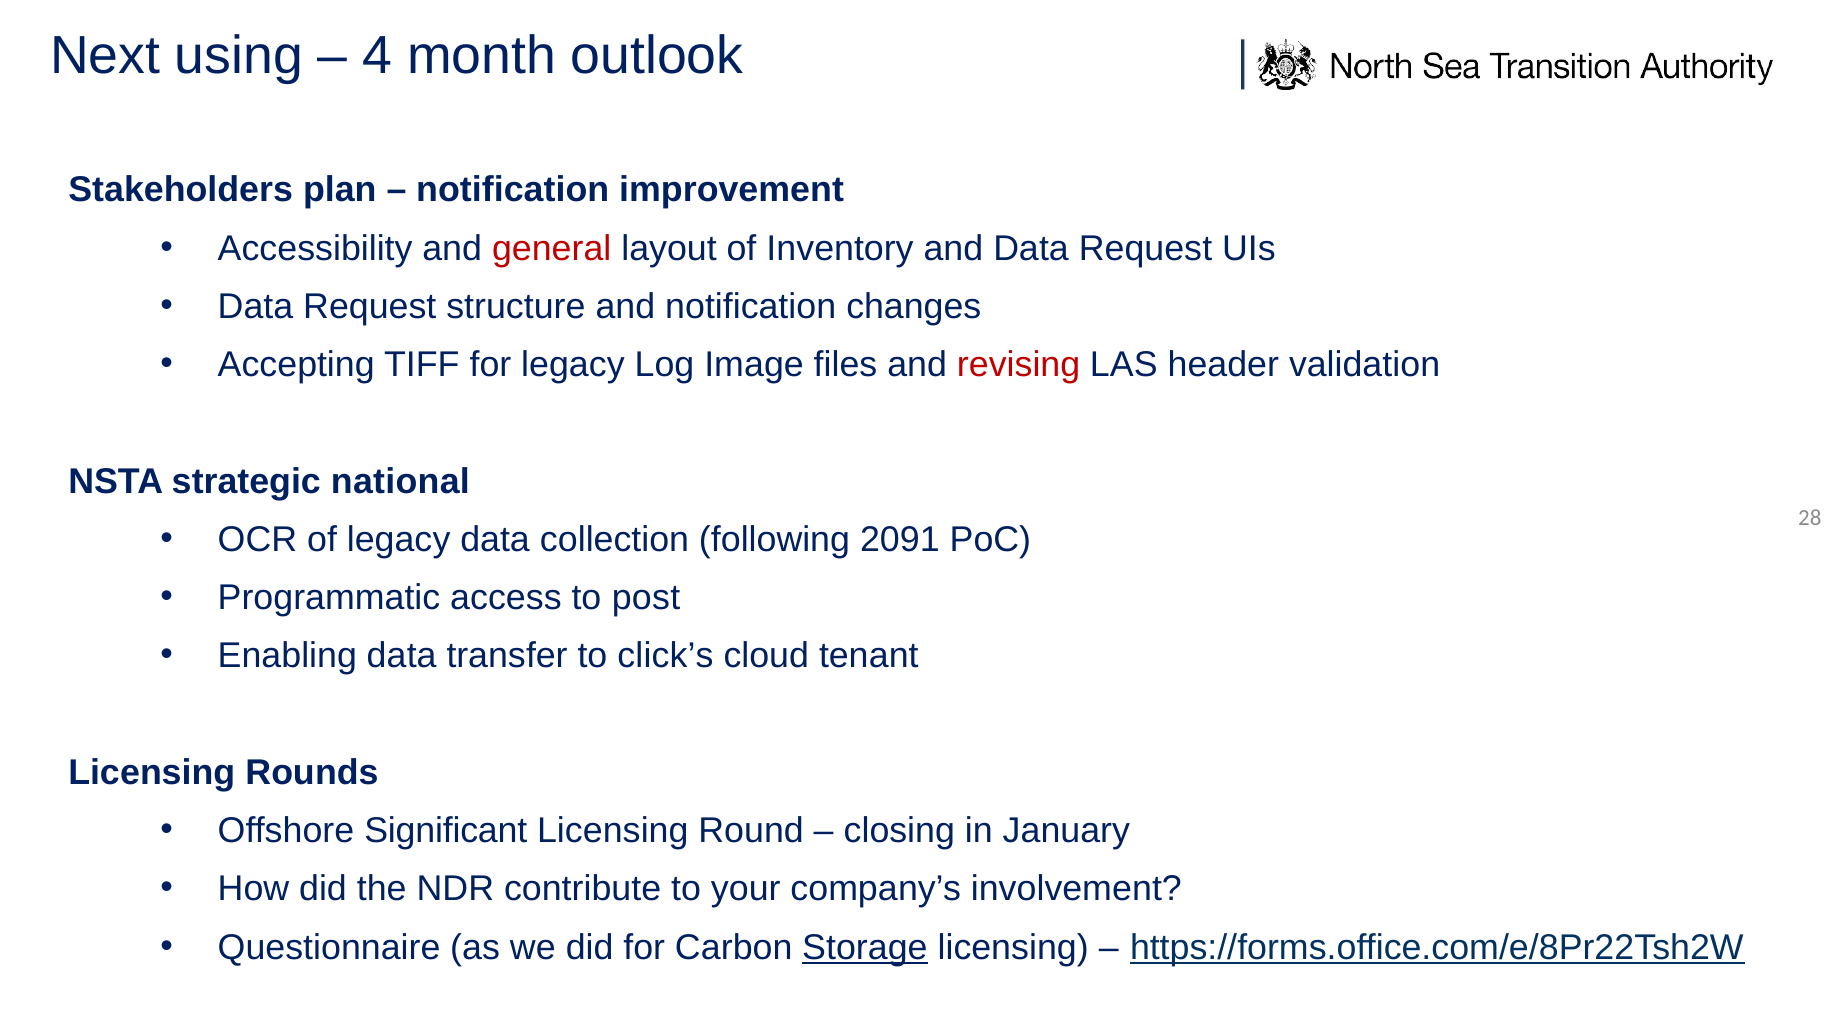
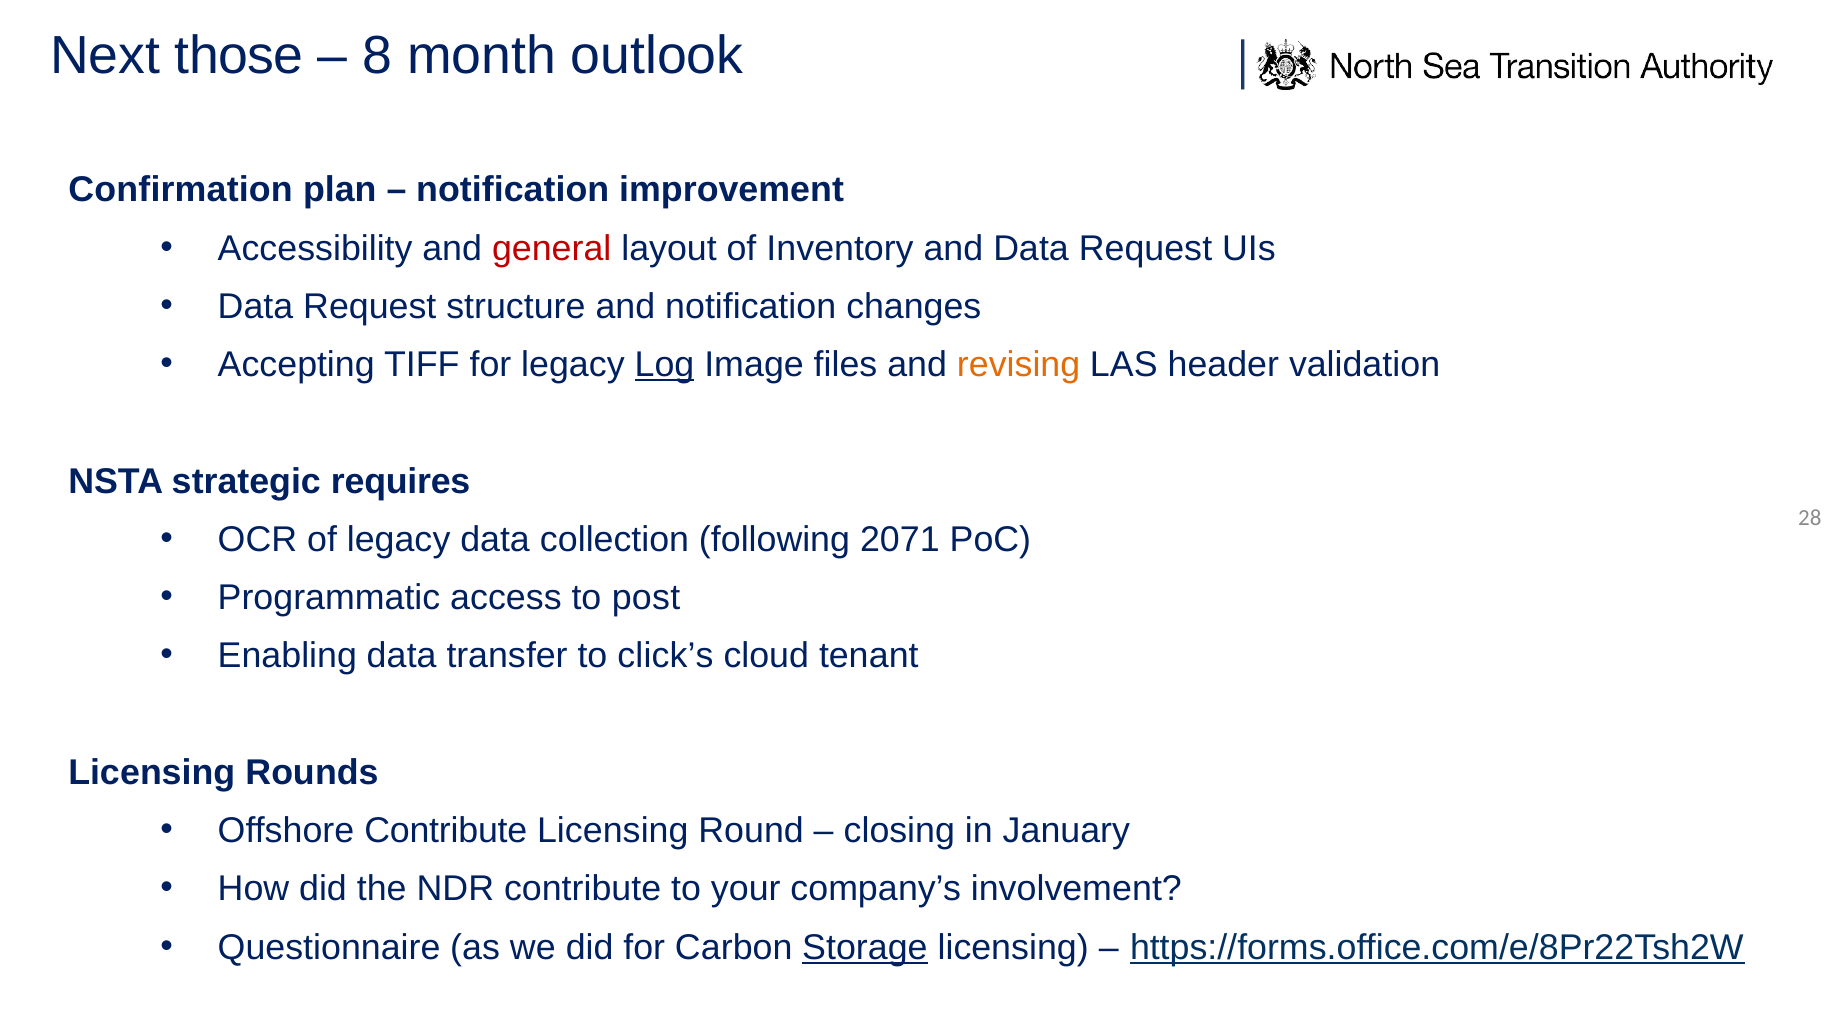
using: using -> those
4: 4 -> 8
Stakeholders: Stakeholders -> Confirmation
Log underline: none -> present
revising colour: red -> orange
national: national -> requires
2091: 2091 -> 2071
Offshore Significant: Significant -> Contribute
